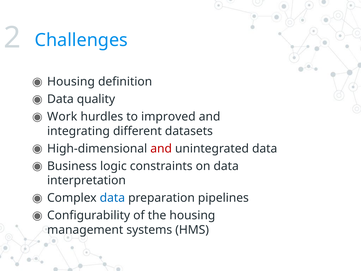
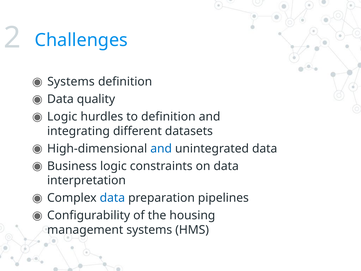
Housing at (71, 82): Housing -> Systems
Work at (62, 117): Work -> Logic
to improved: improved -> definition
and at (161, 148) colour: red -> blue
